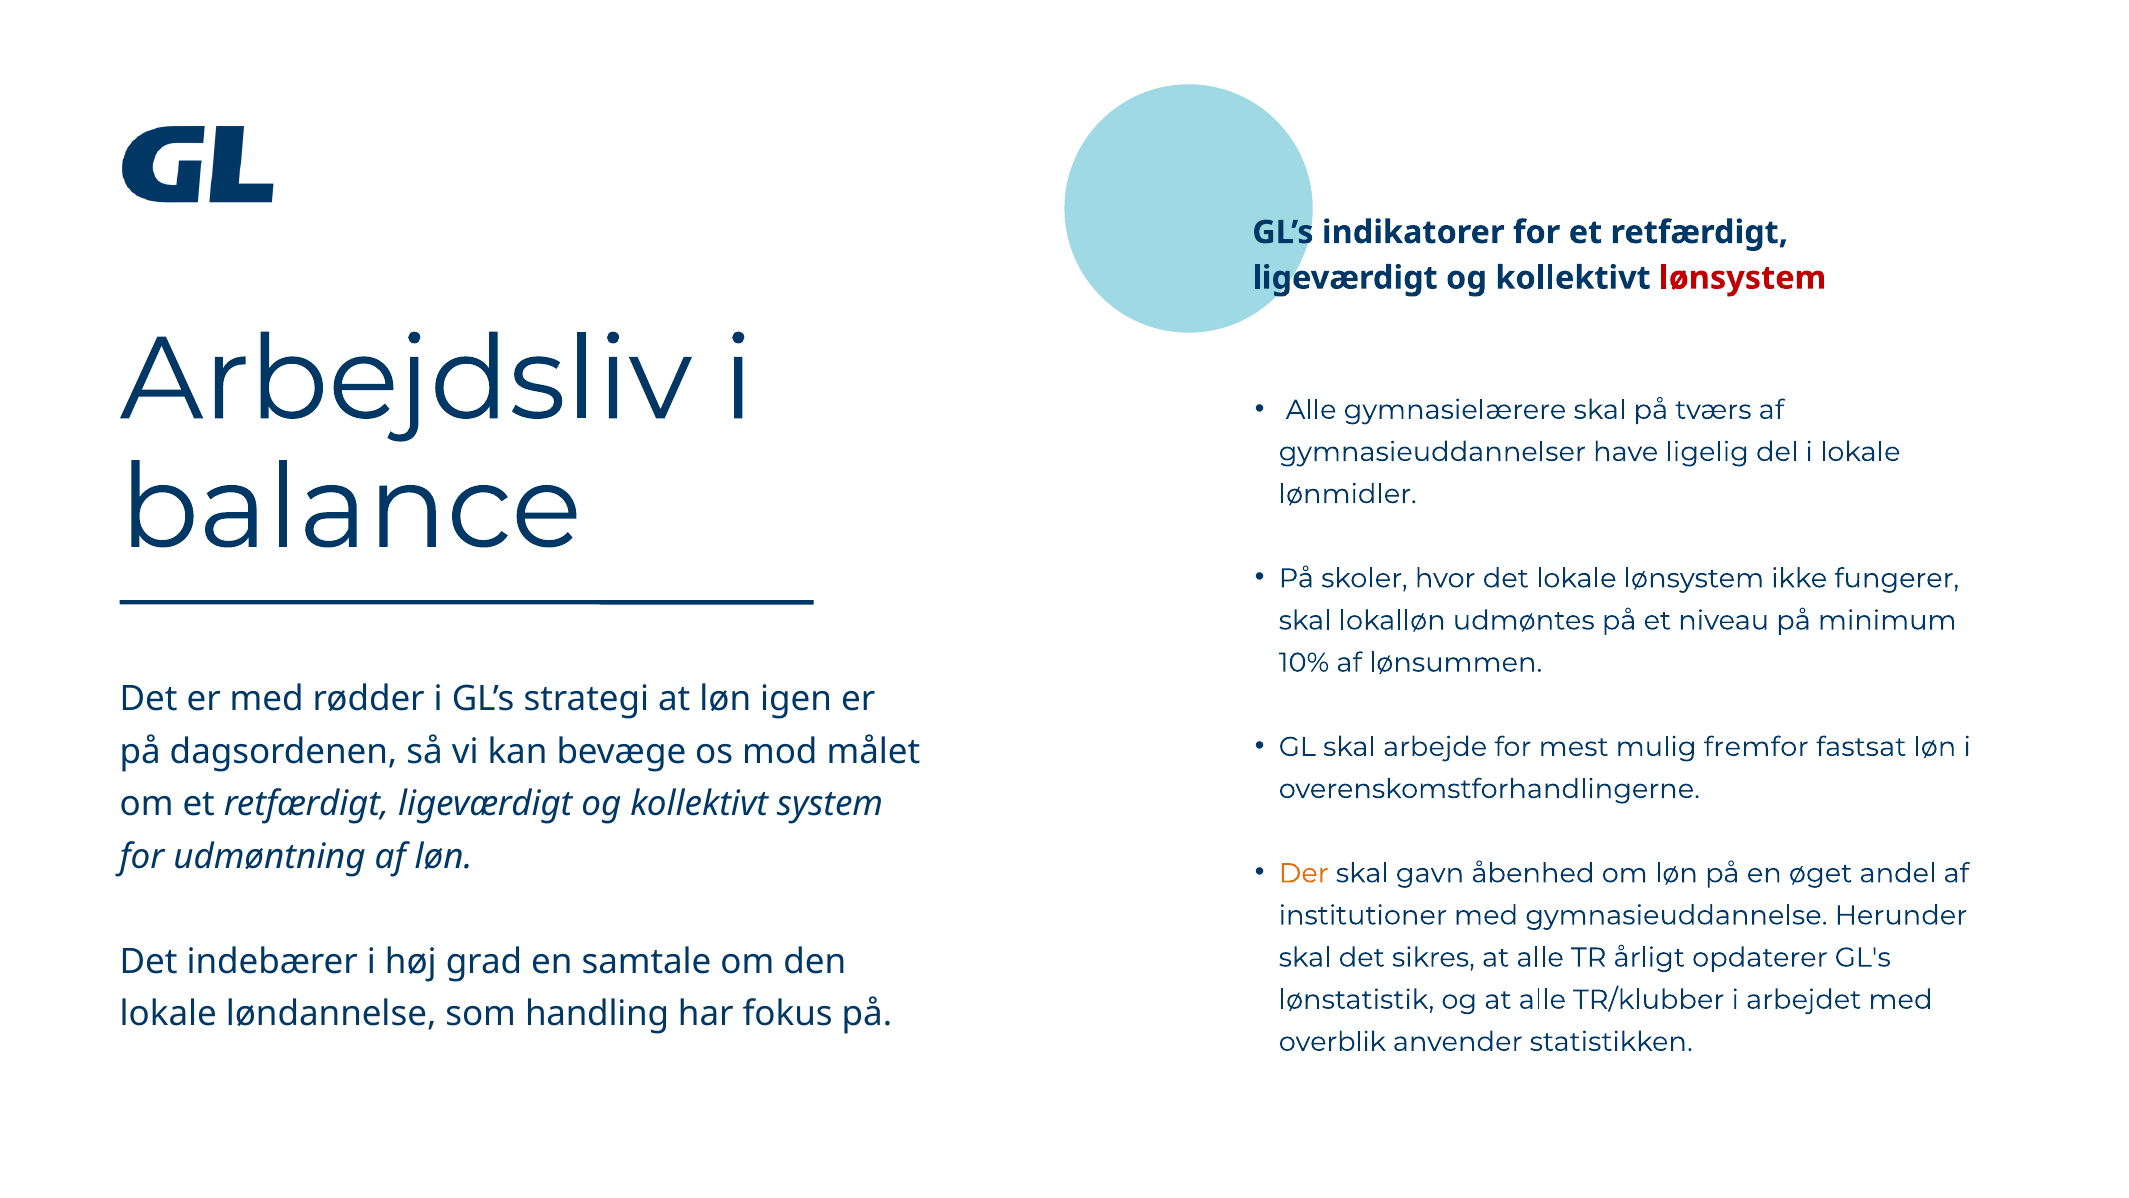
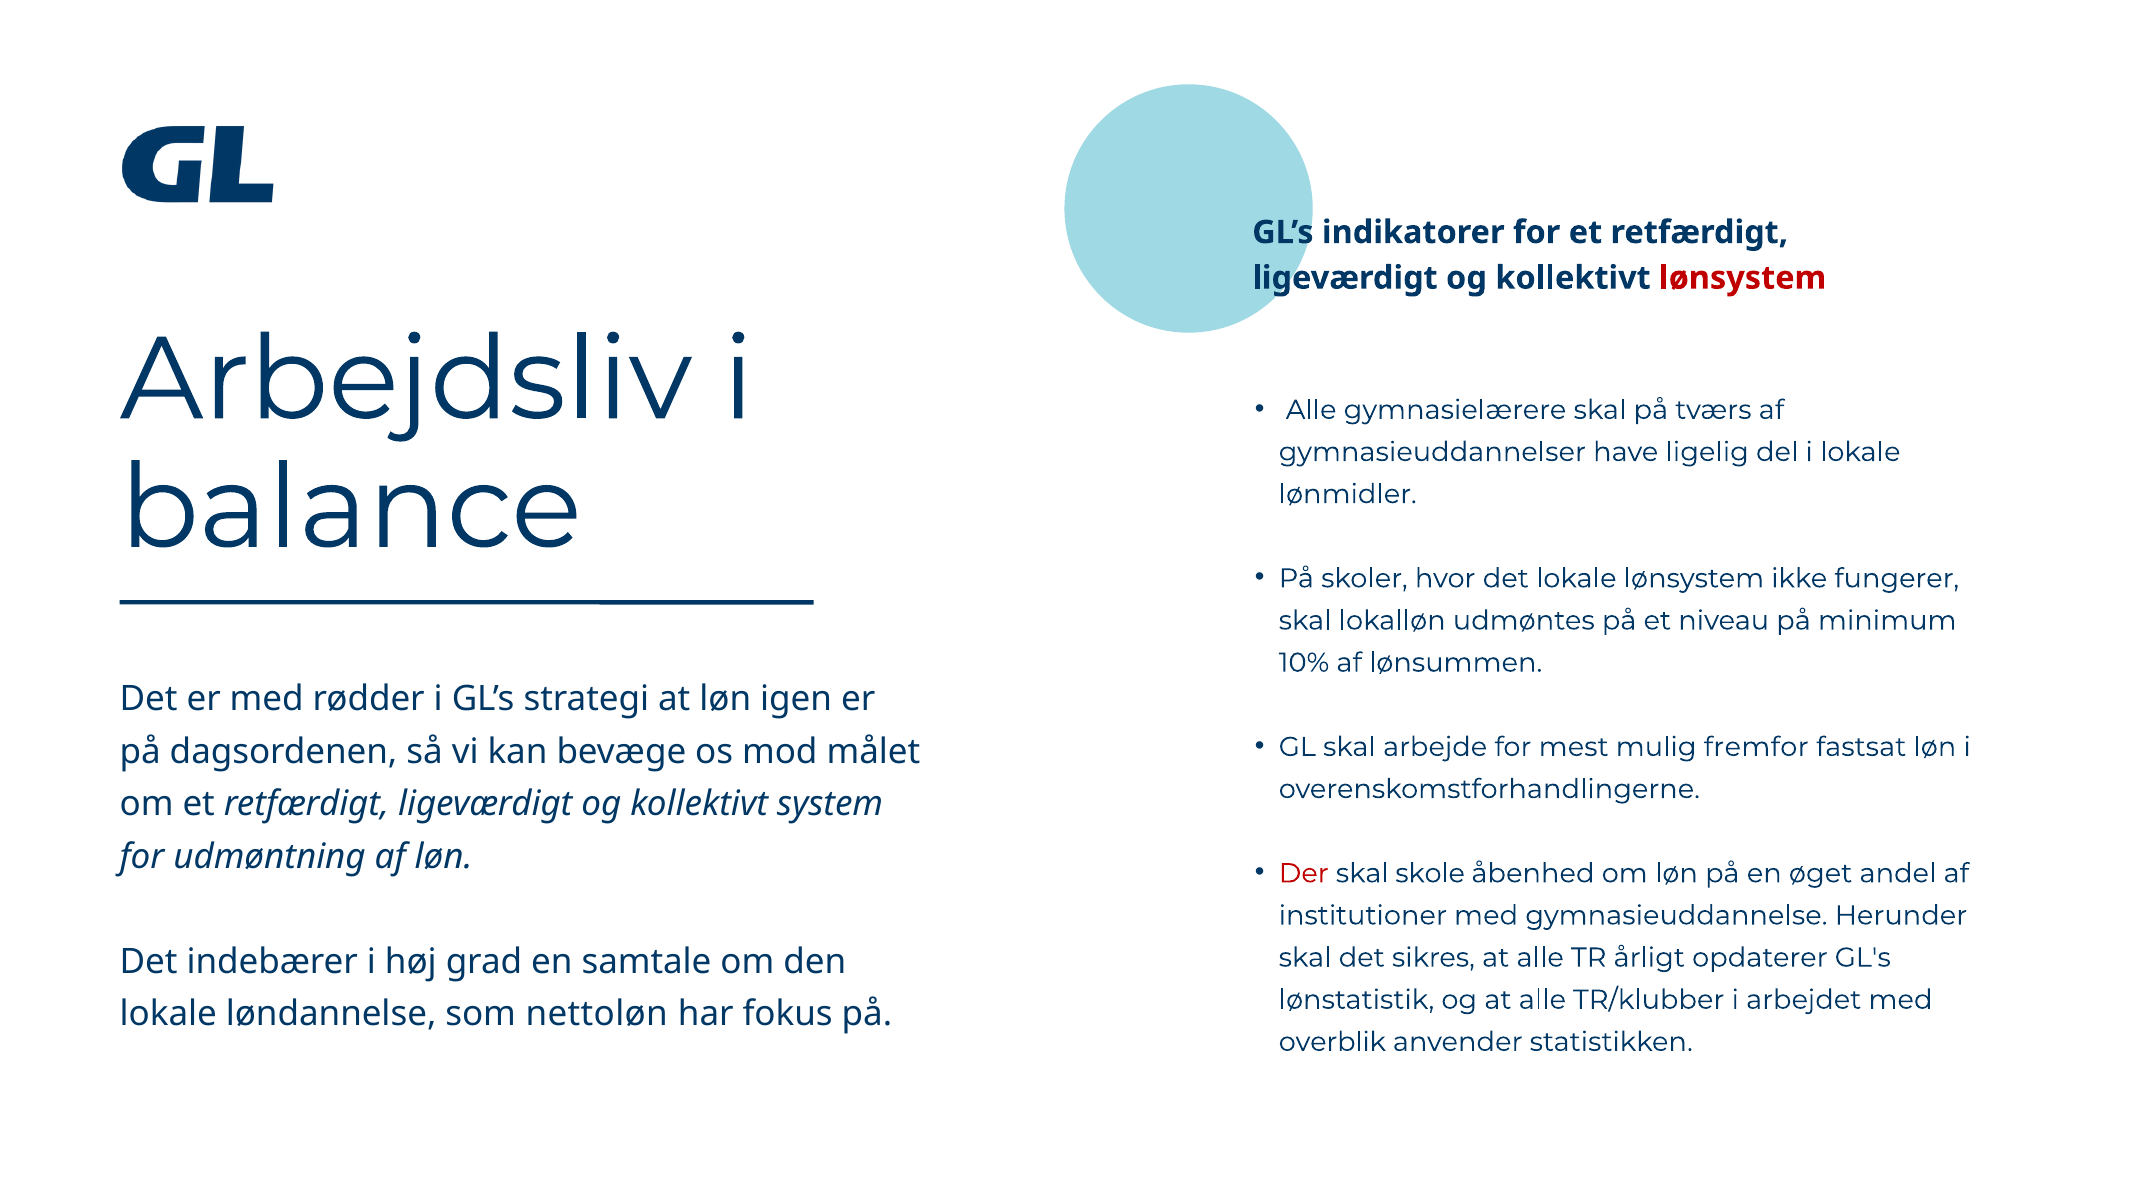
Der colour: orange -> red
gavn: gavn -> skole
handling: handling -> nettoløn
